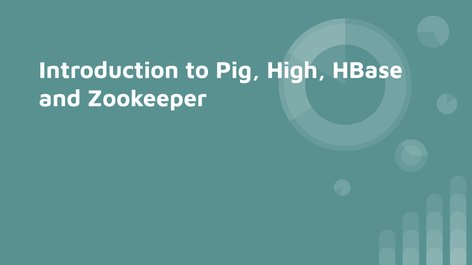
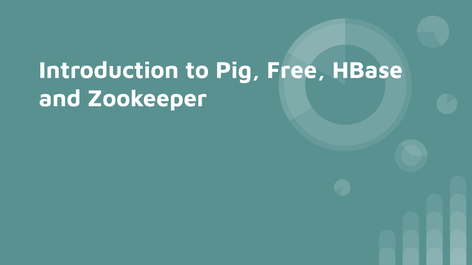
High: High -> Free
